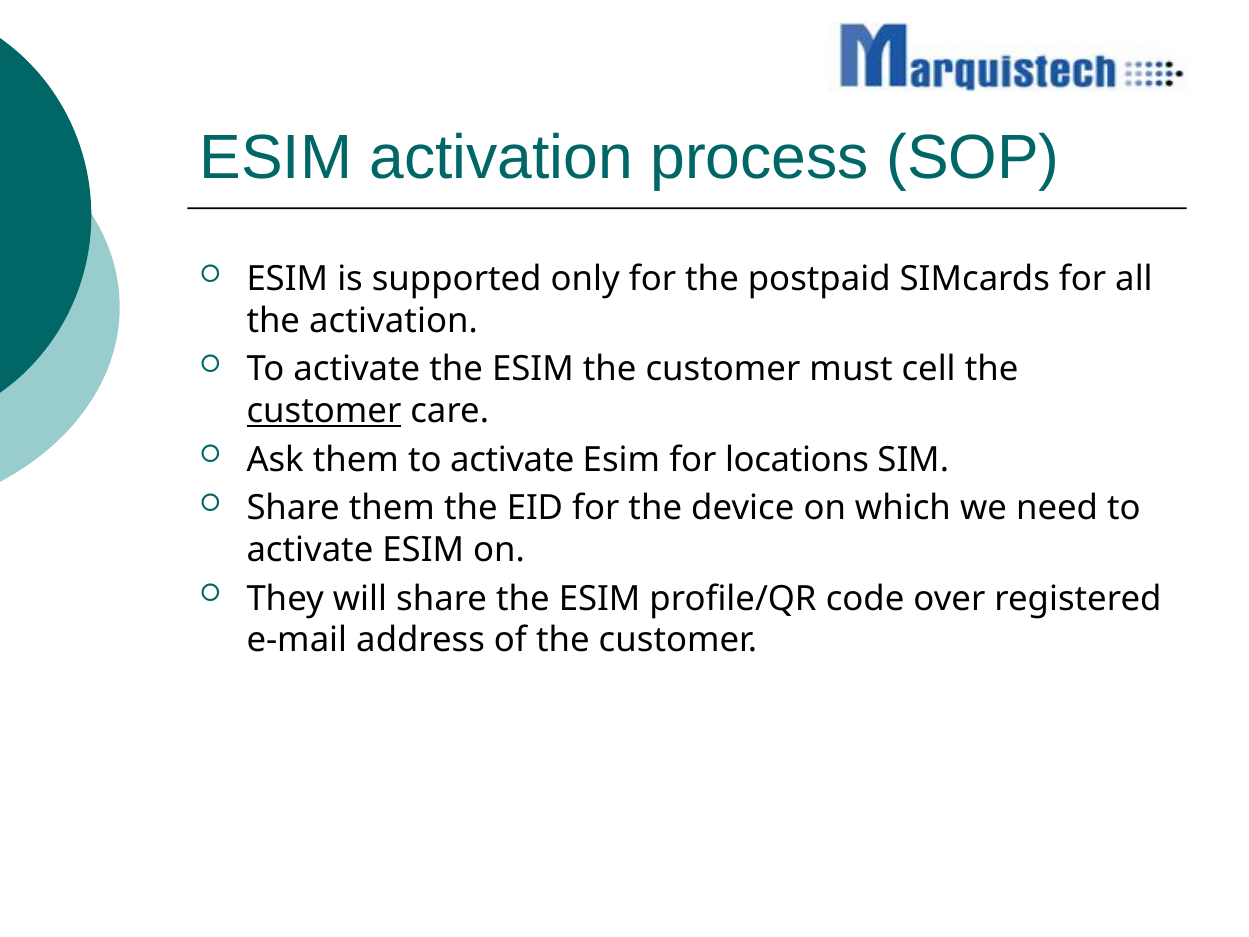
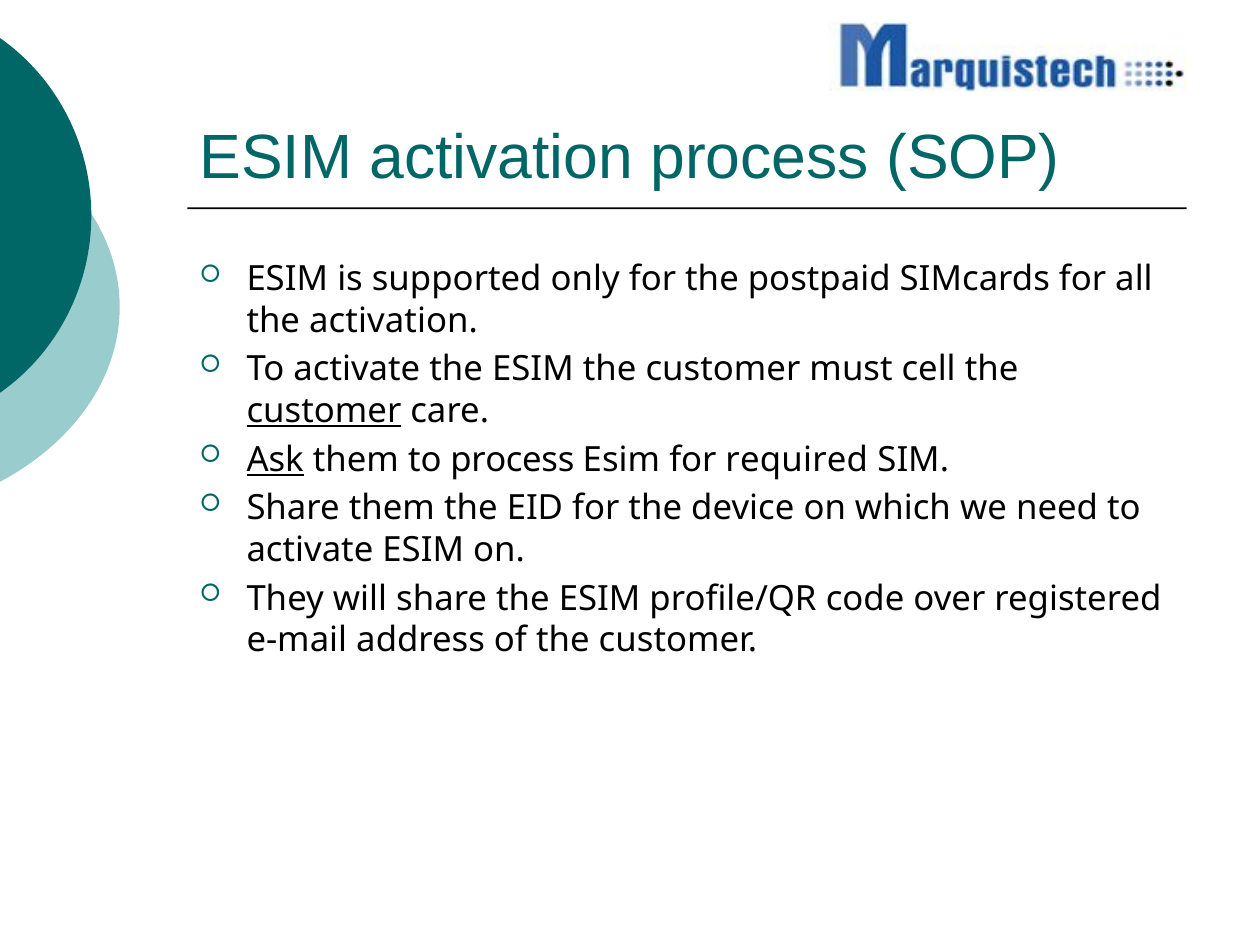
Ask underline: none -> present
them to activate: activate -> process
locations: locations -> required
